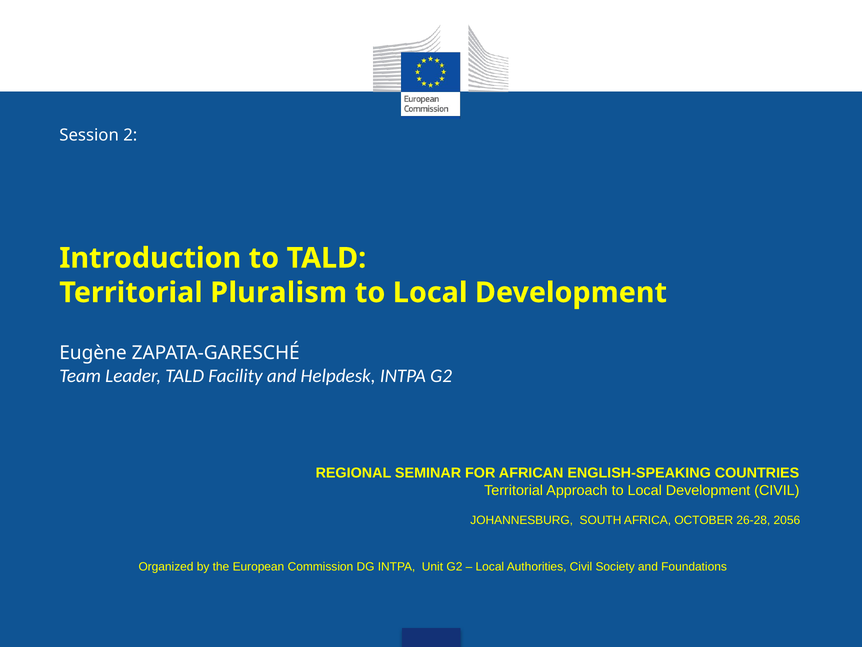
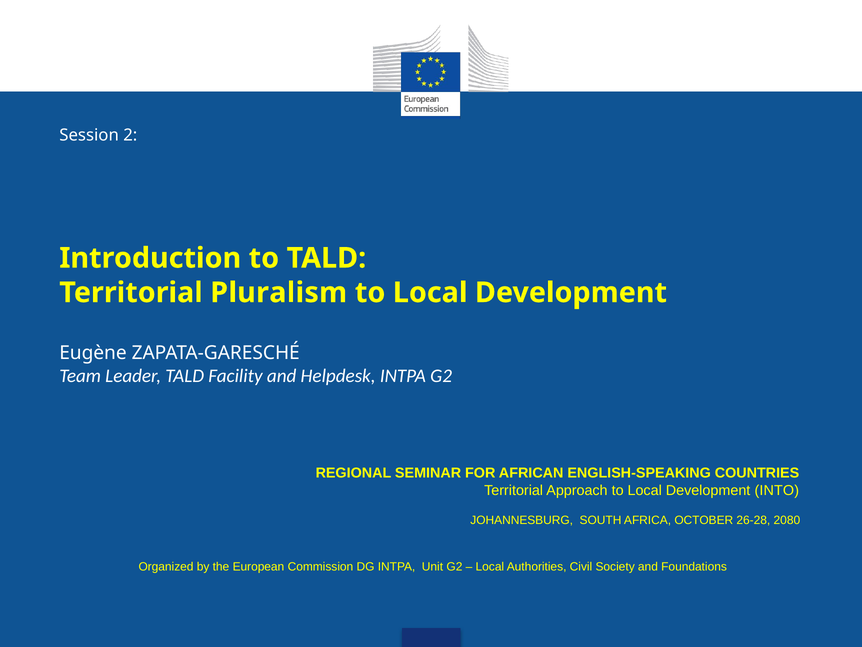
Development CIVIL: CIVIL -> INTO
2056: 2056 -> 2080
